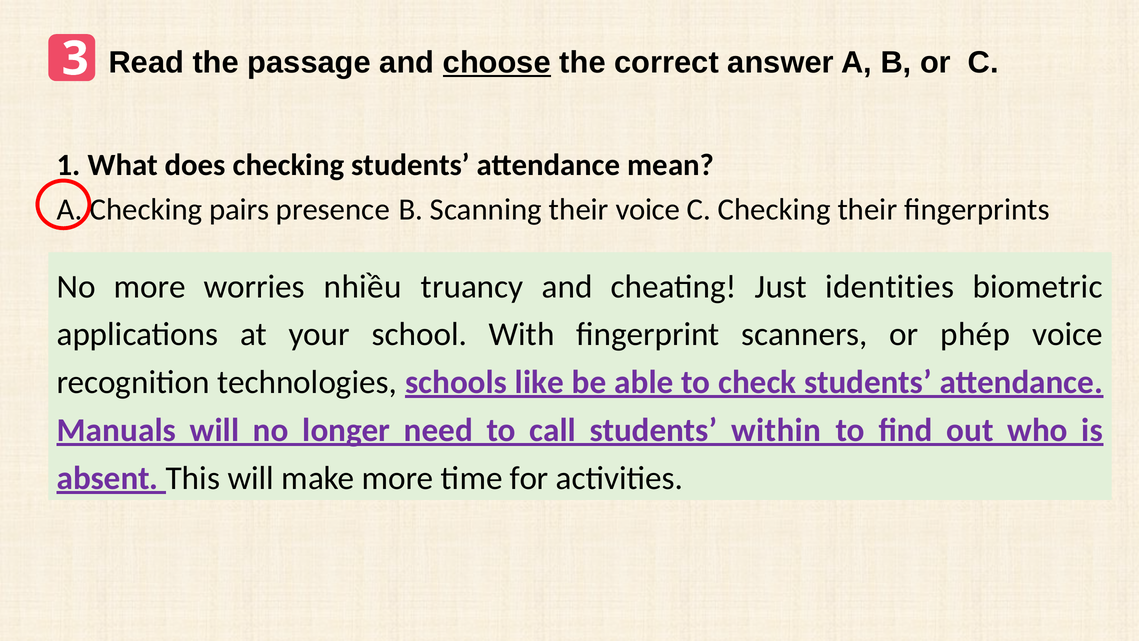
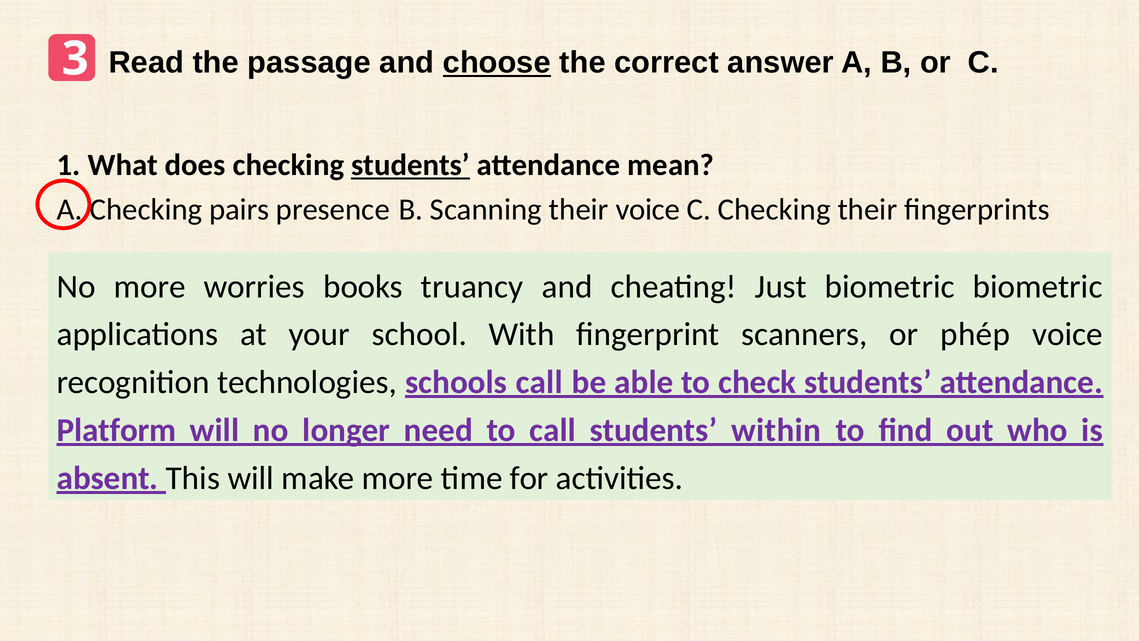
students at (411, 165) underline: none -> present
nhiều: nhiều -> books
Just identities: identities -> biometric
schools like: like -> call
Manuals: Manuals -> Platform
